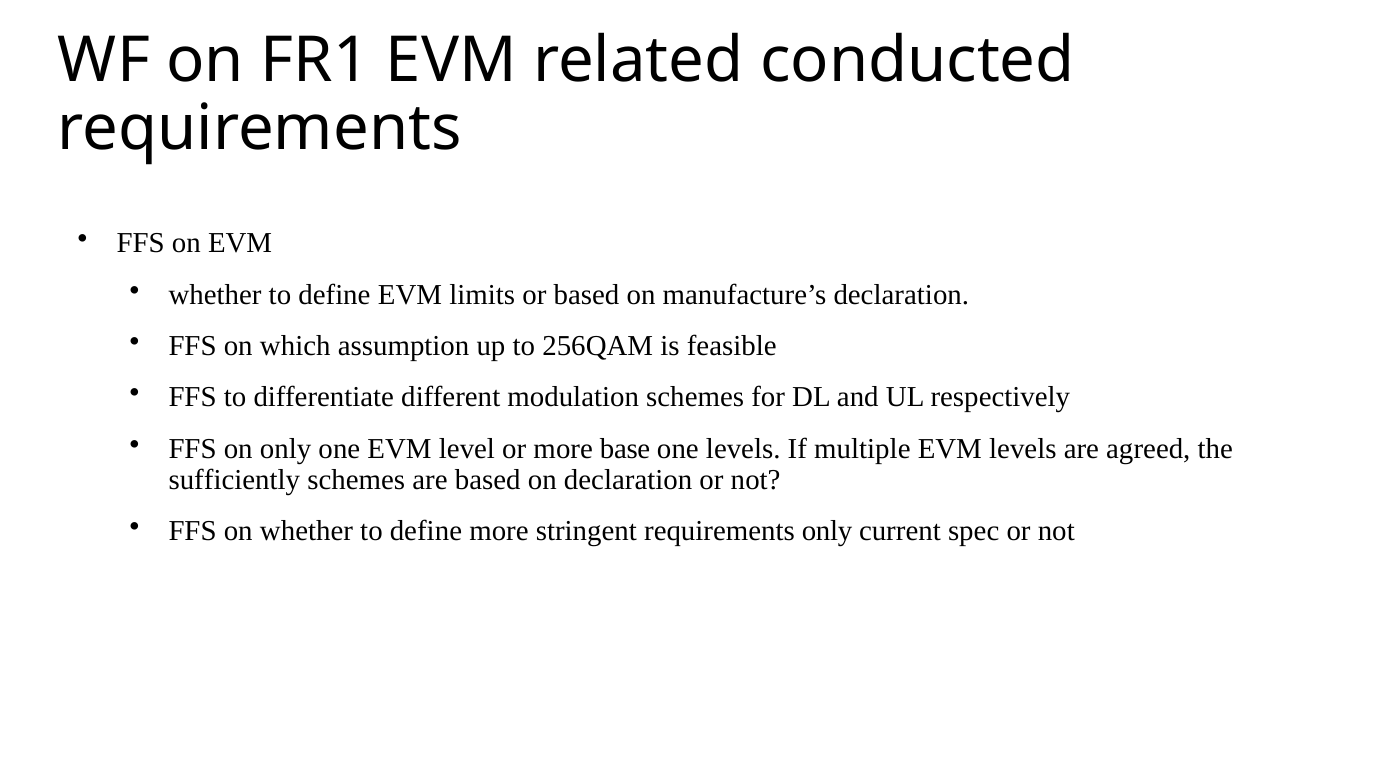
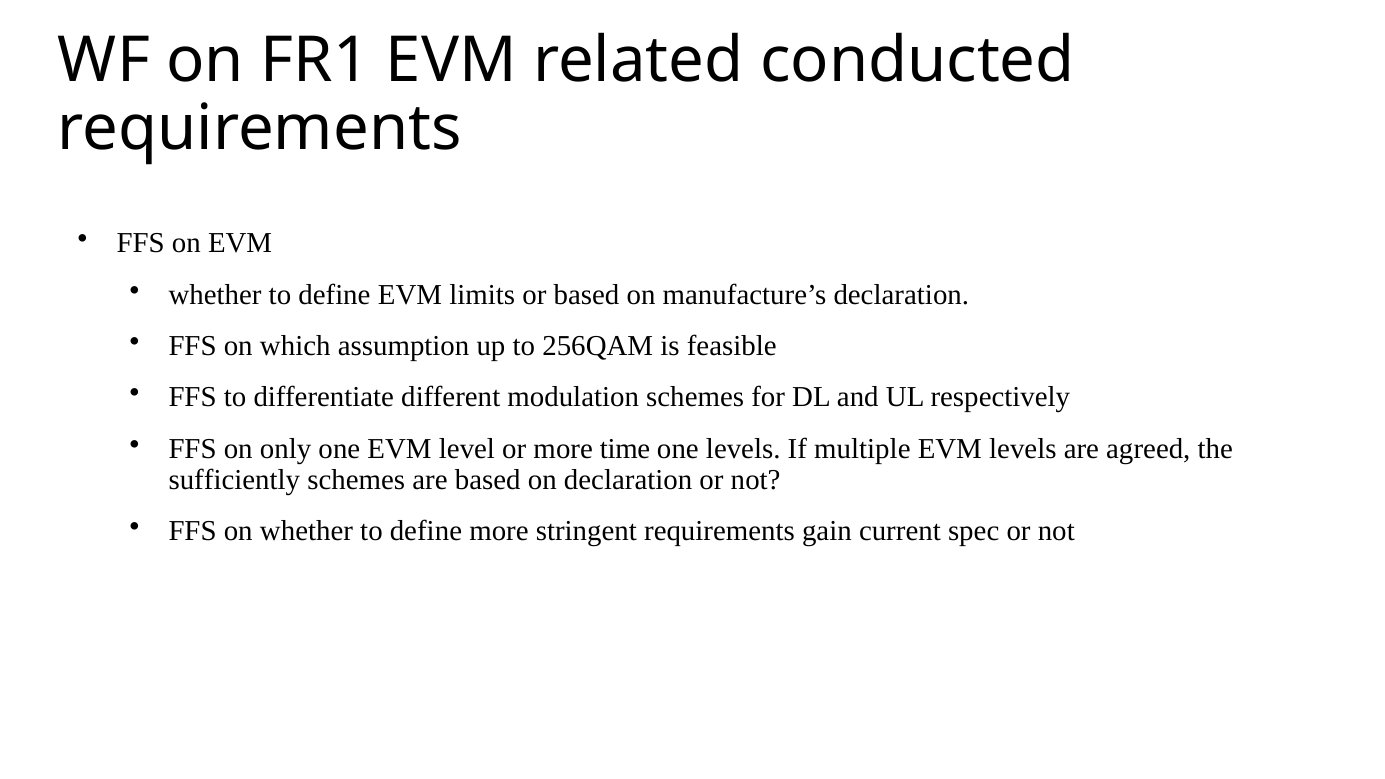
base: base -> time
requirements only: only -> gain
